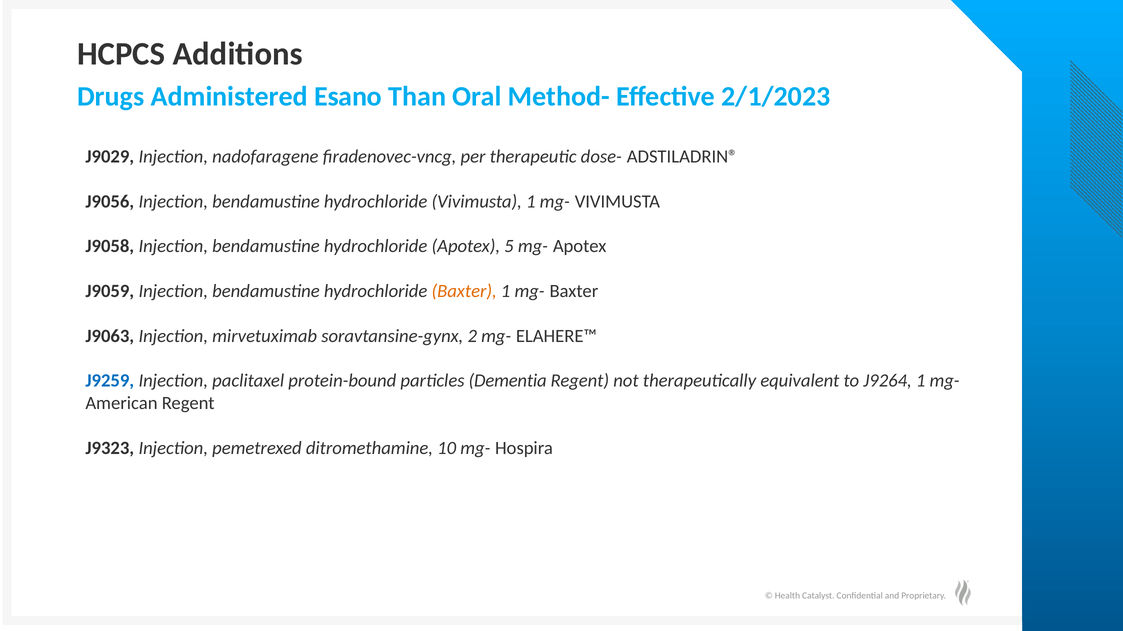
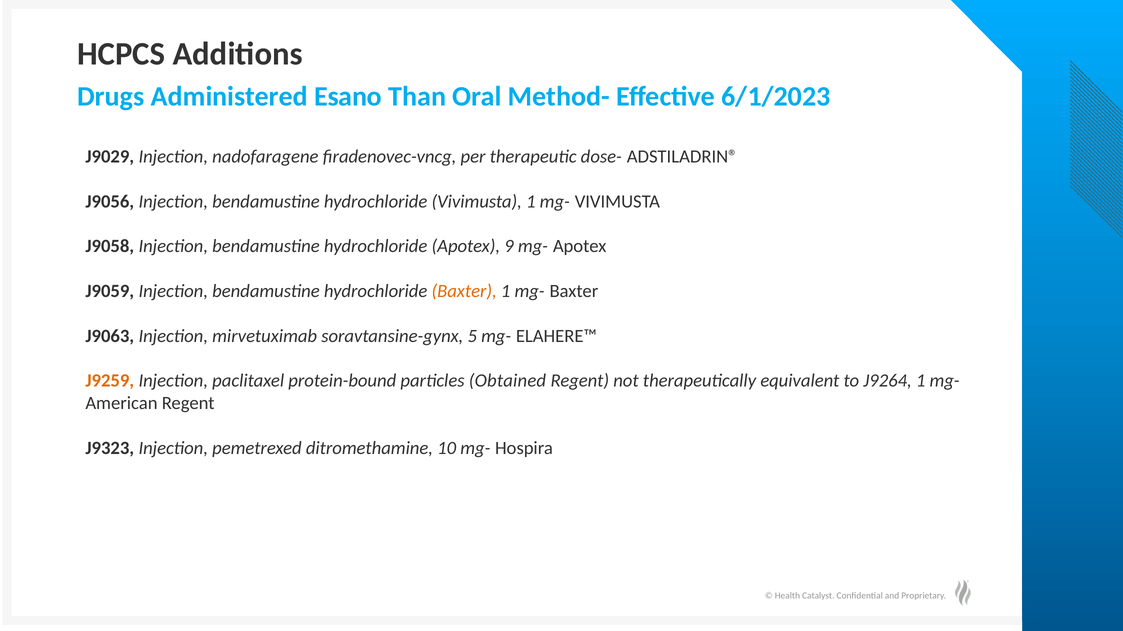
2/1/2023: 2/1/2023 -> 6/1/2023
5: 5 -> 9
2: 2 -> 5
J9259 colour: blue -> orange
Dementia: Dementia -> Obtained
